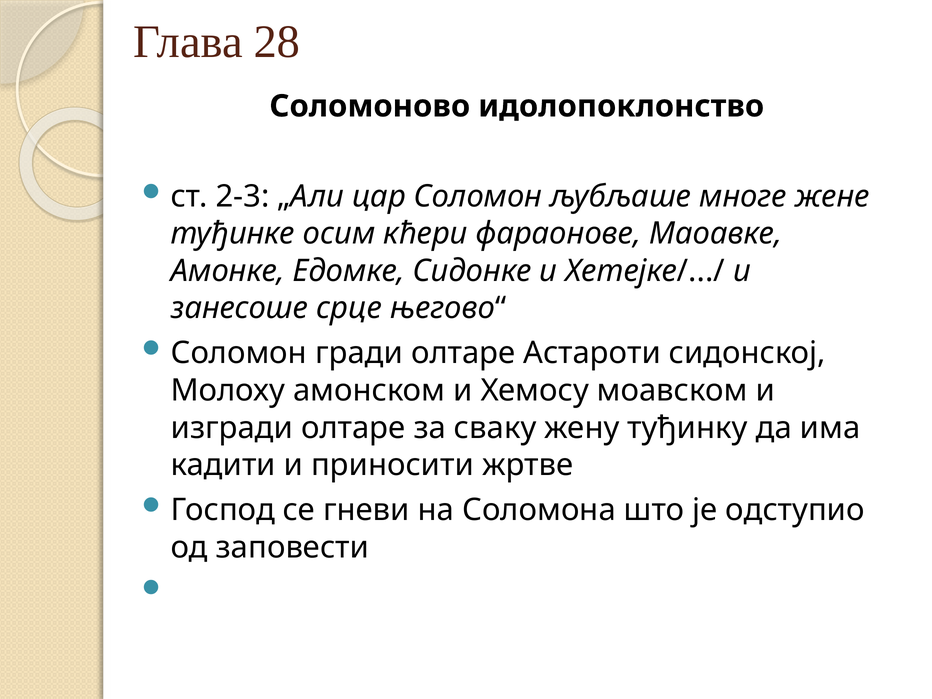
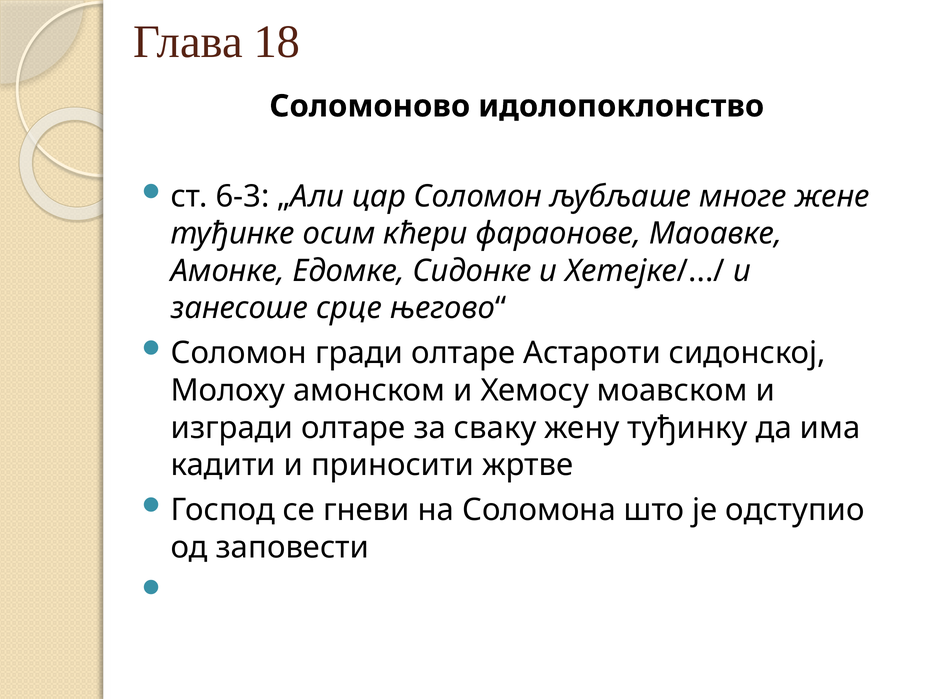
28: 28 -> 18
2-3: 2-3 -> 6-3
